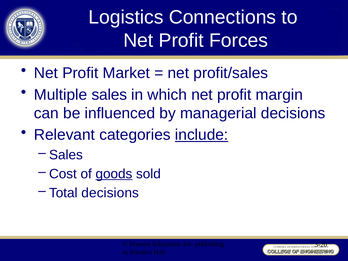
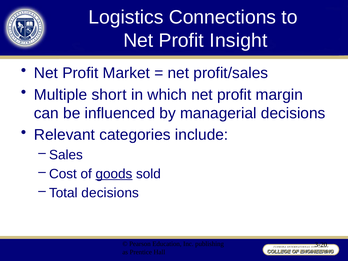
Forces: Forces -> Insight
Multiple sales: sales -> short
include underline: present -> none
